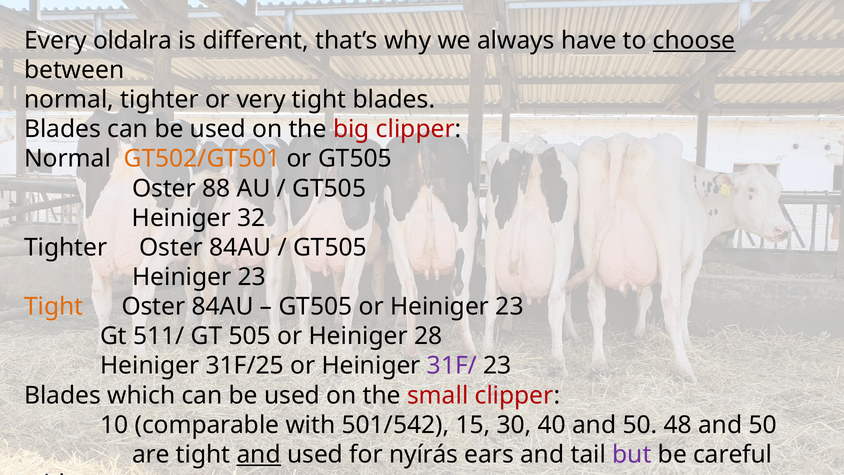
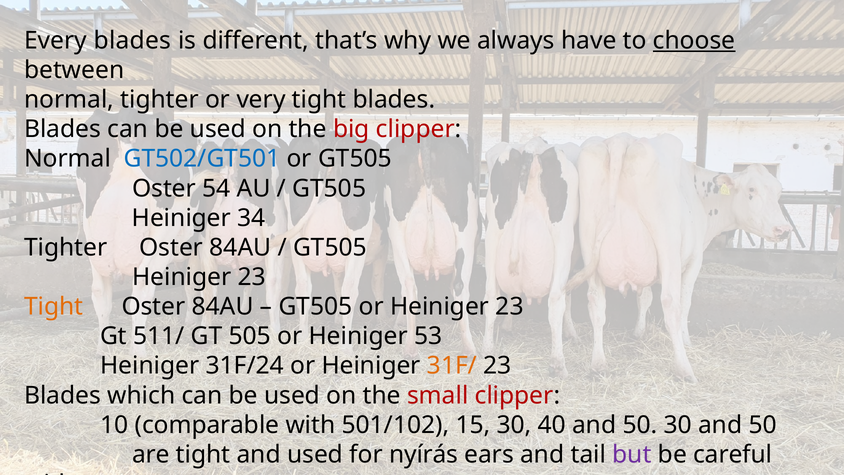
Every oldalra: oldalra -> blades
GT502/GT501 colour: orange -> blue
88: 88 -> 54
32: 32 -> 34
28: 28 -> 53
31F/25: 31F/25 -> 31F/24
31F/ colour: purple -> orange
501/542: 501/542 -> 501/102
50 48: 48 -> 30
and at (259, 454) underline: present -> none
